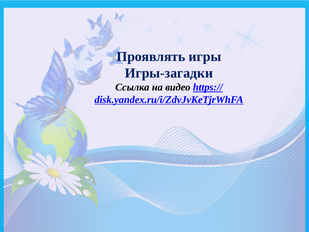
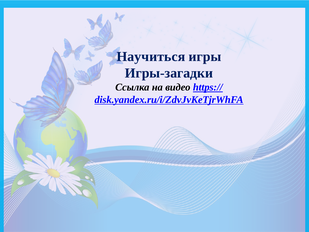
Проявлять: Проявлять -> Научиться
